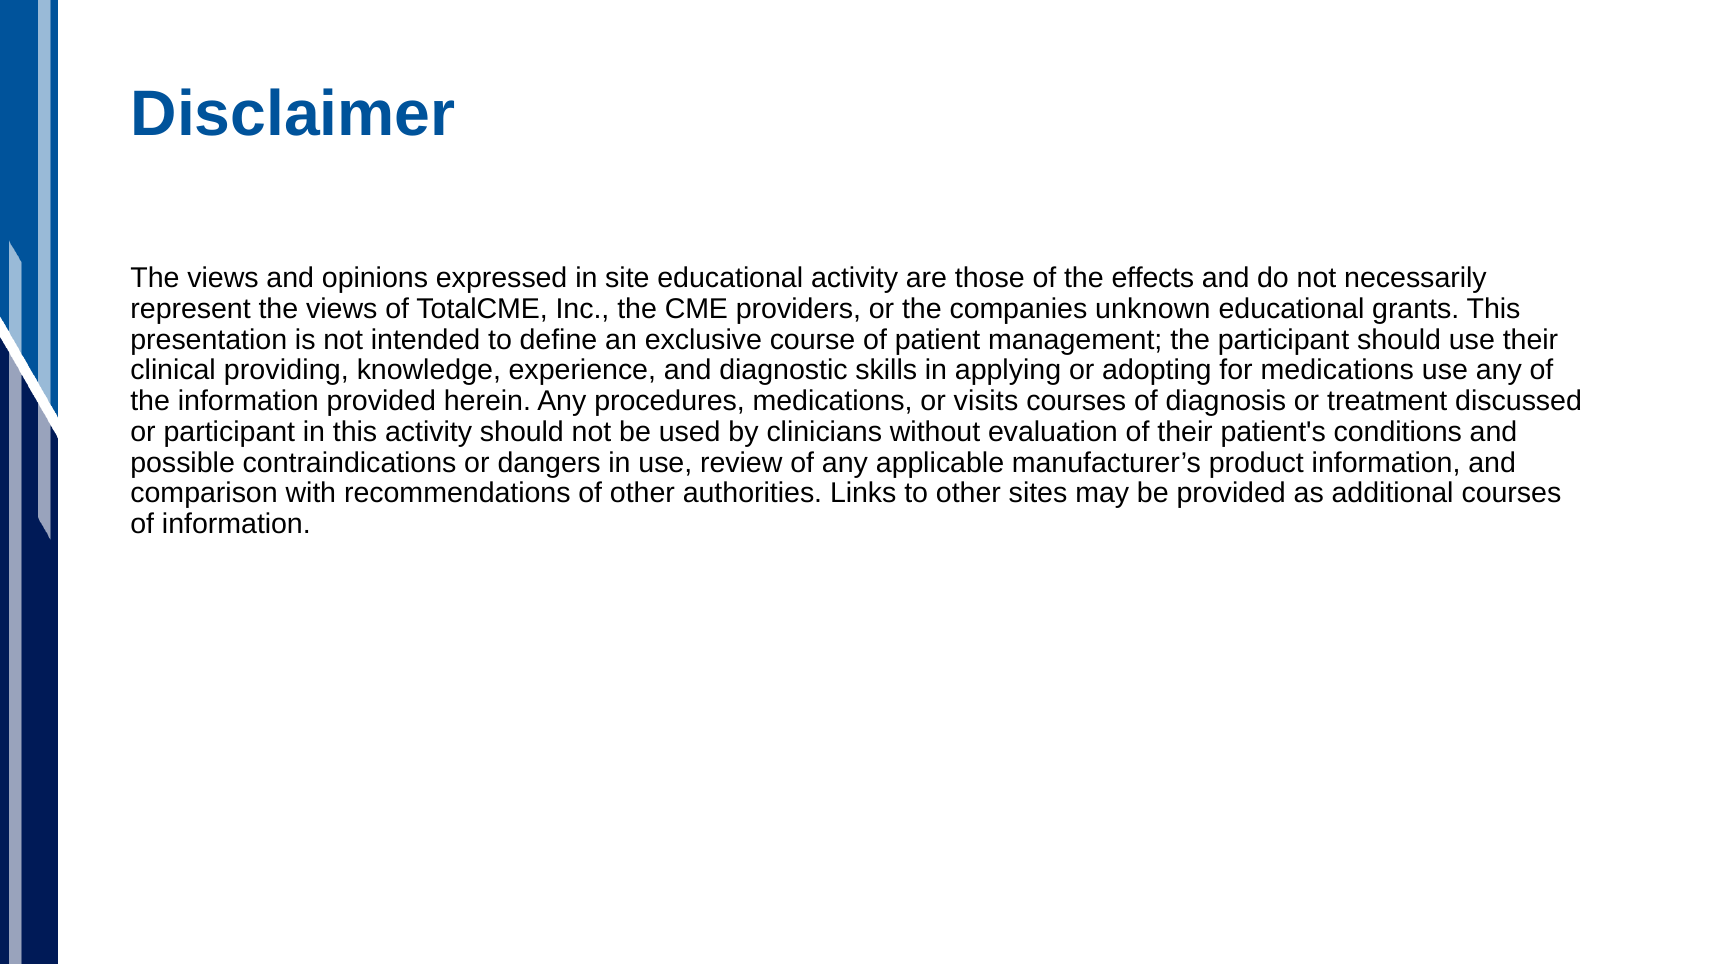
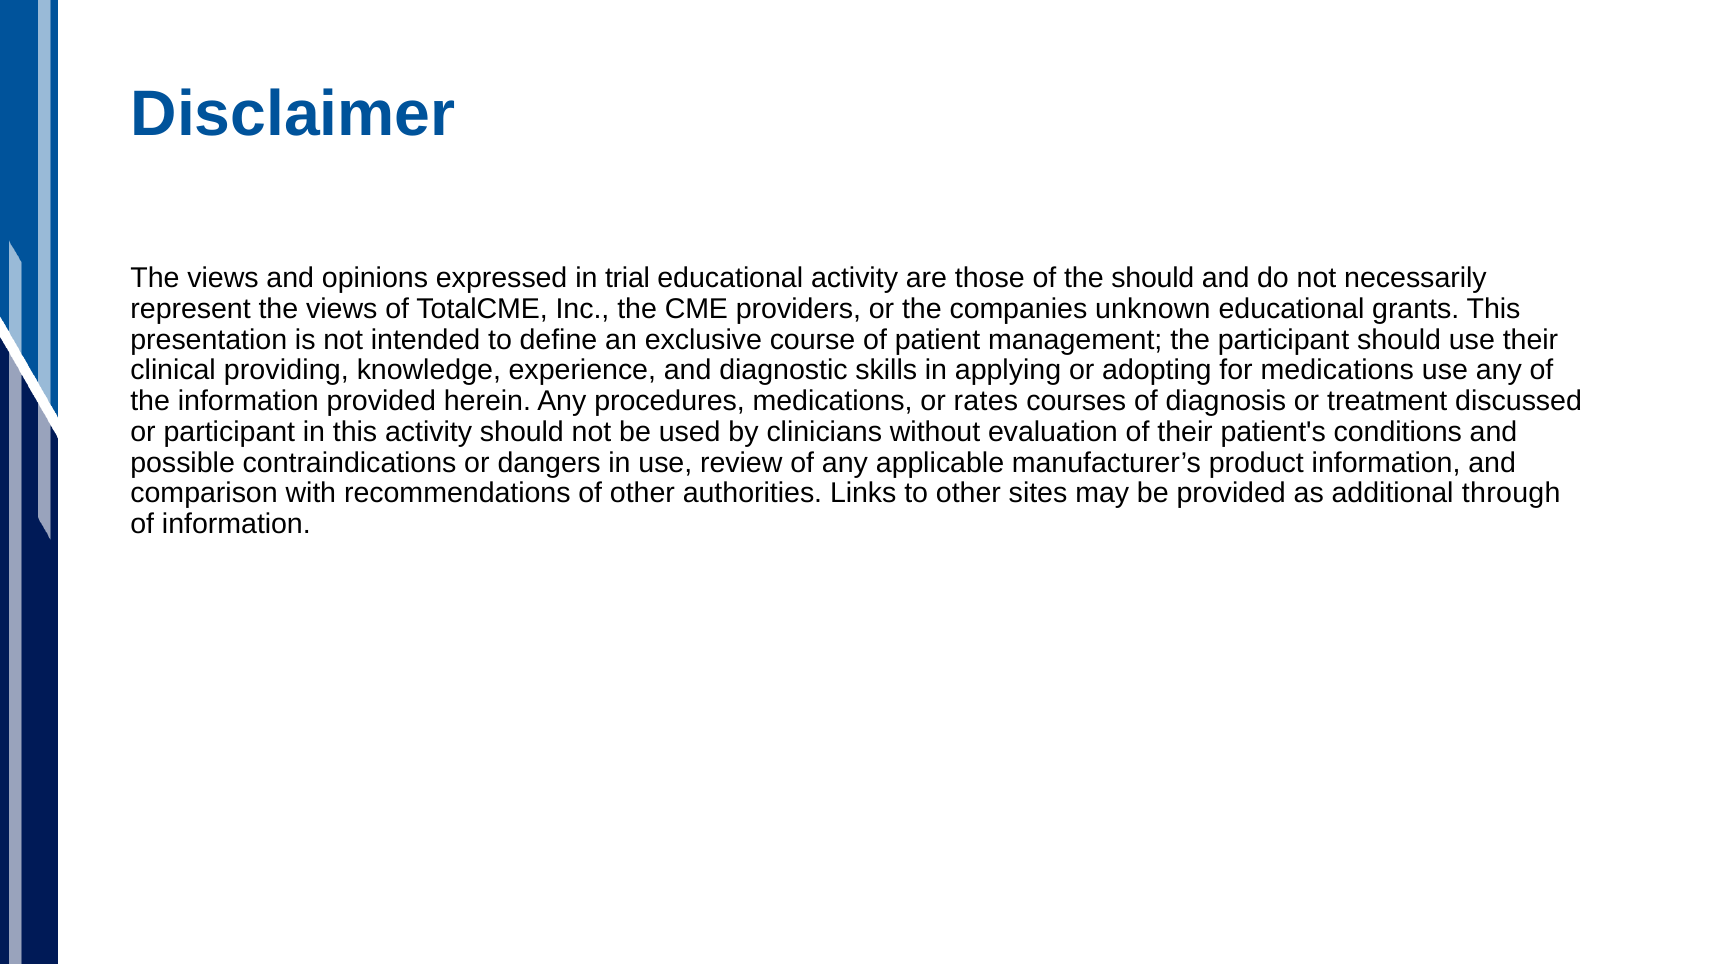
site: site -> trial
the effects: effects -> should
visits: visits -> rates
additional courses: courses -> through
